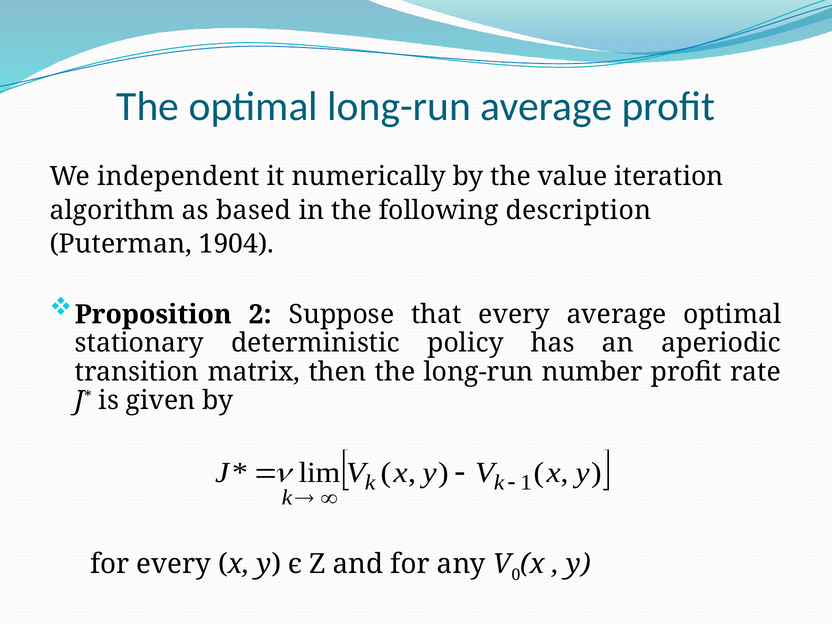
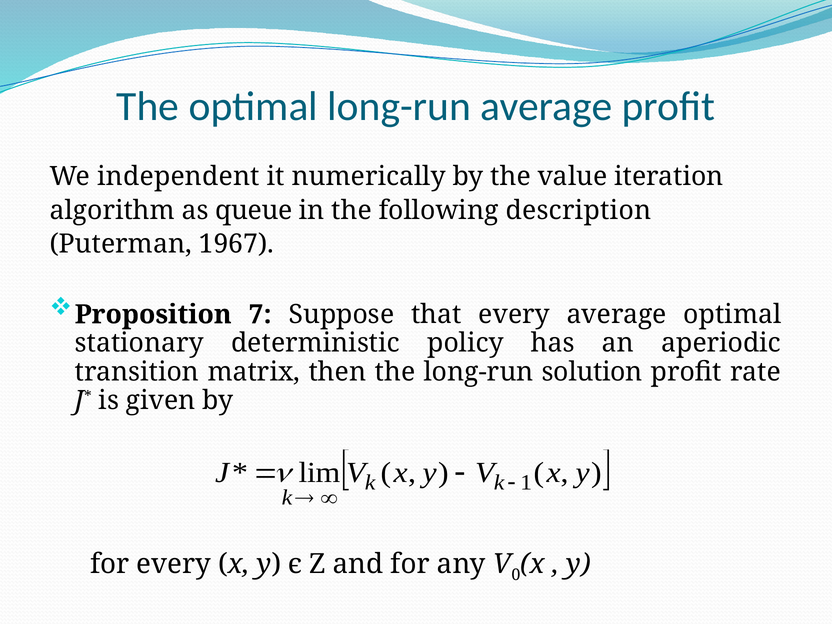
based: based -> queue
1904: 1904 -> 1967
2: 2 -> 7
number: number -> solution
